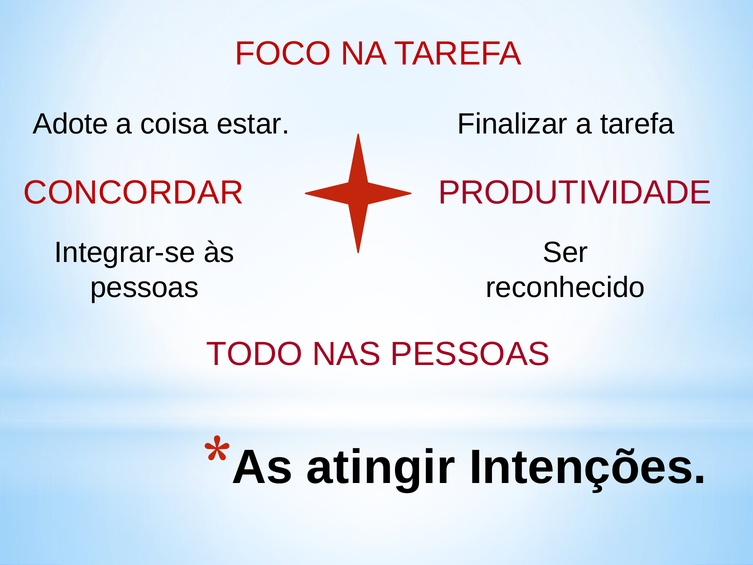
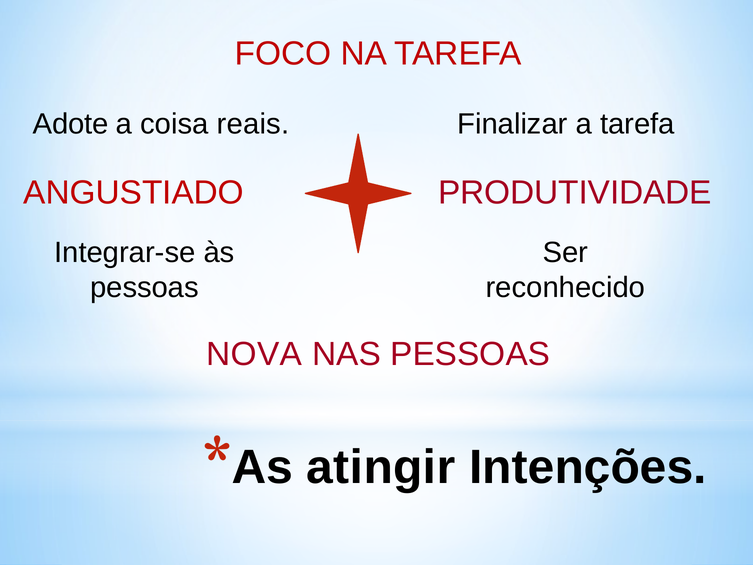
estar: estar -> reais
CONCORDAR: CONCORDAR -> ANGUSTIADO
TODO: TODO -> NOVA
